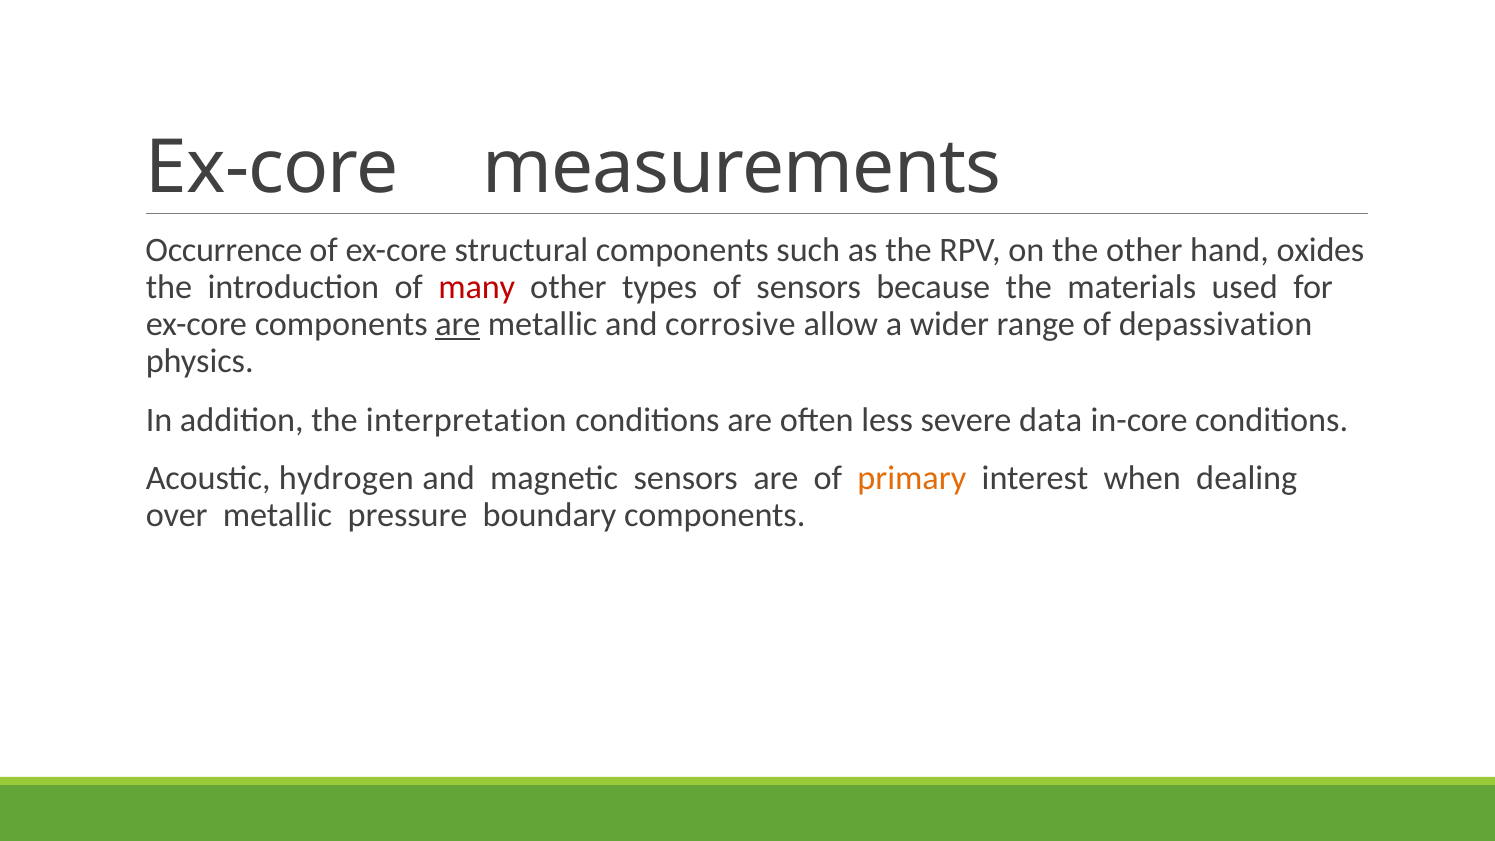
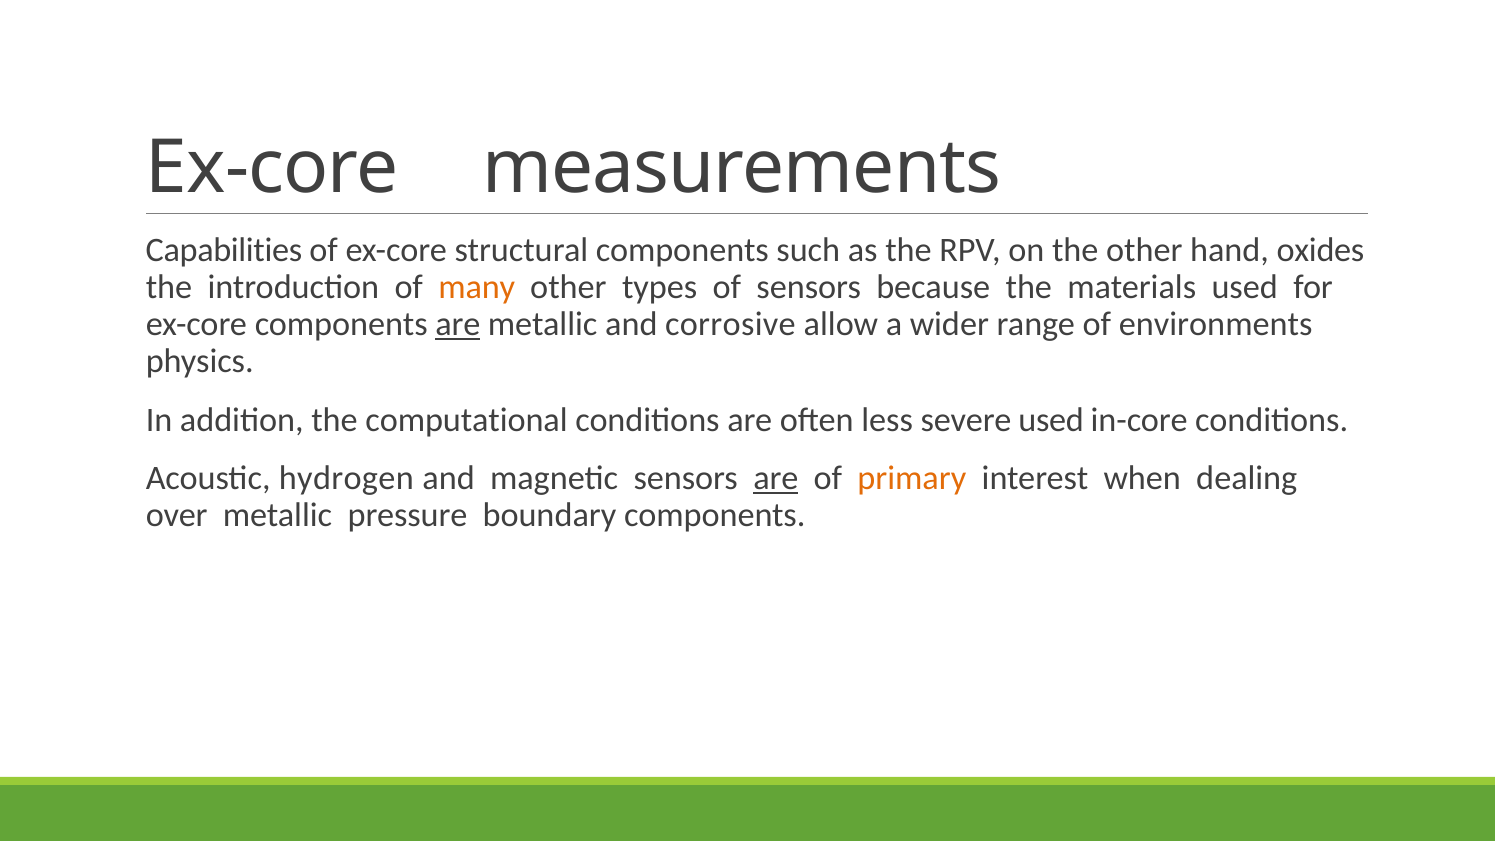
Occurrence: Occurrence -> Capabilities
many colour: red -> orange
depassivation: depassivation -> environments
interpretation: interpretation -> computational
severe data: data -> used
are at (776, 479) underline: none -> present
